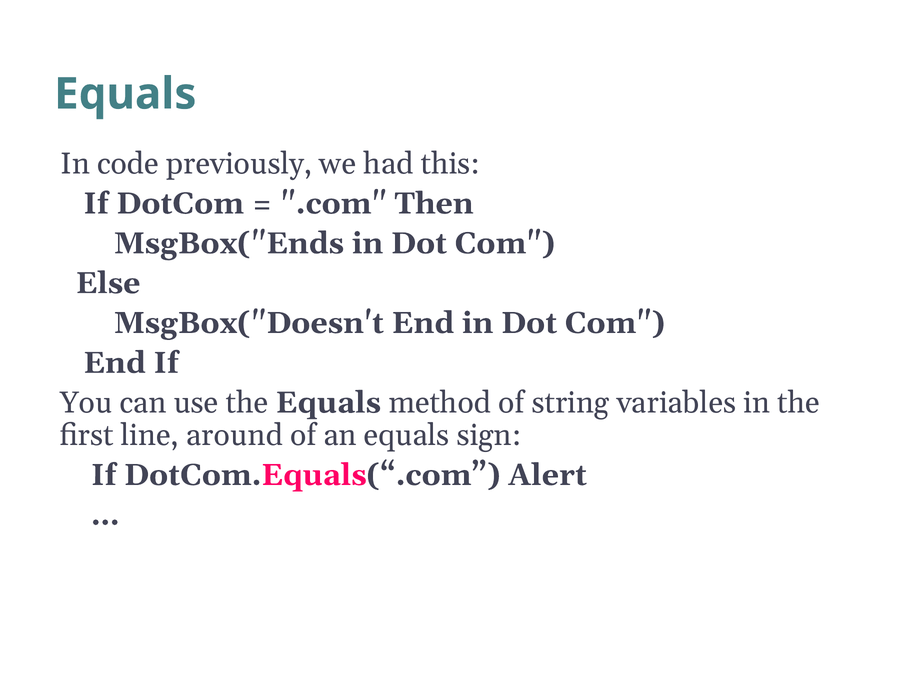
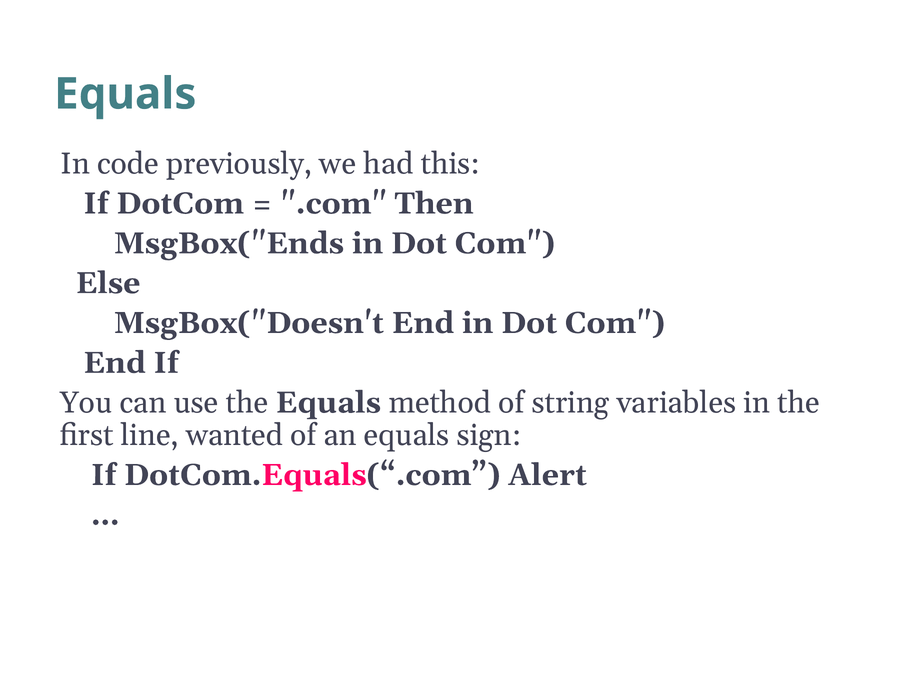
around: around -> wanted
